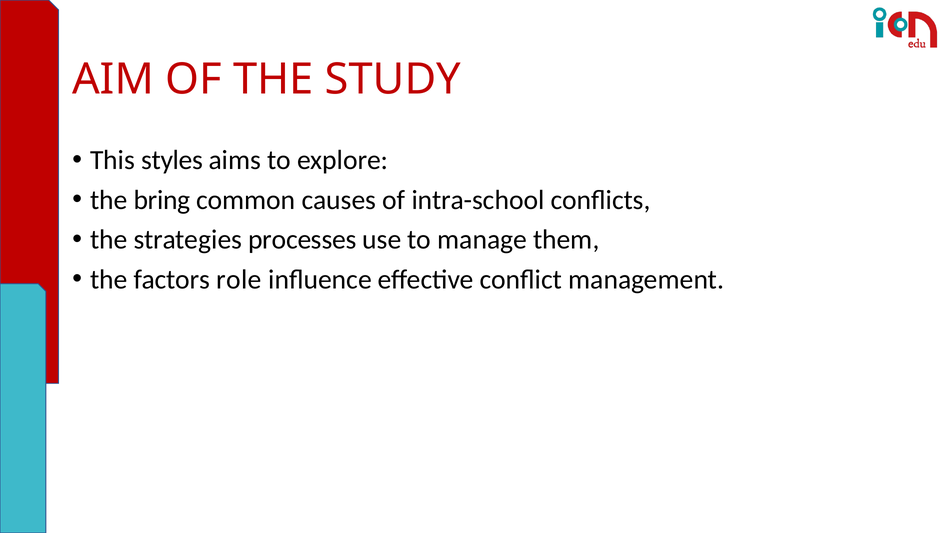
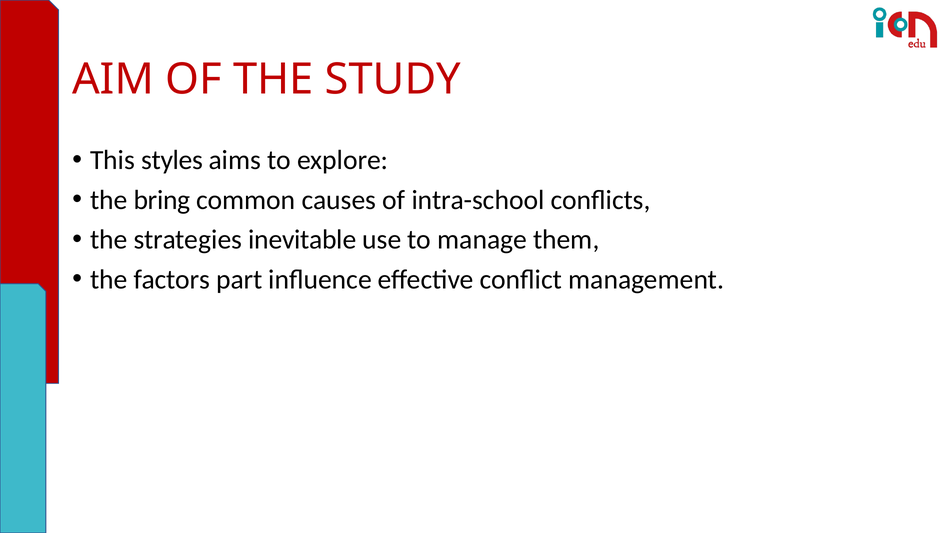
processes: processes -> inevitable
role: role -> part
